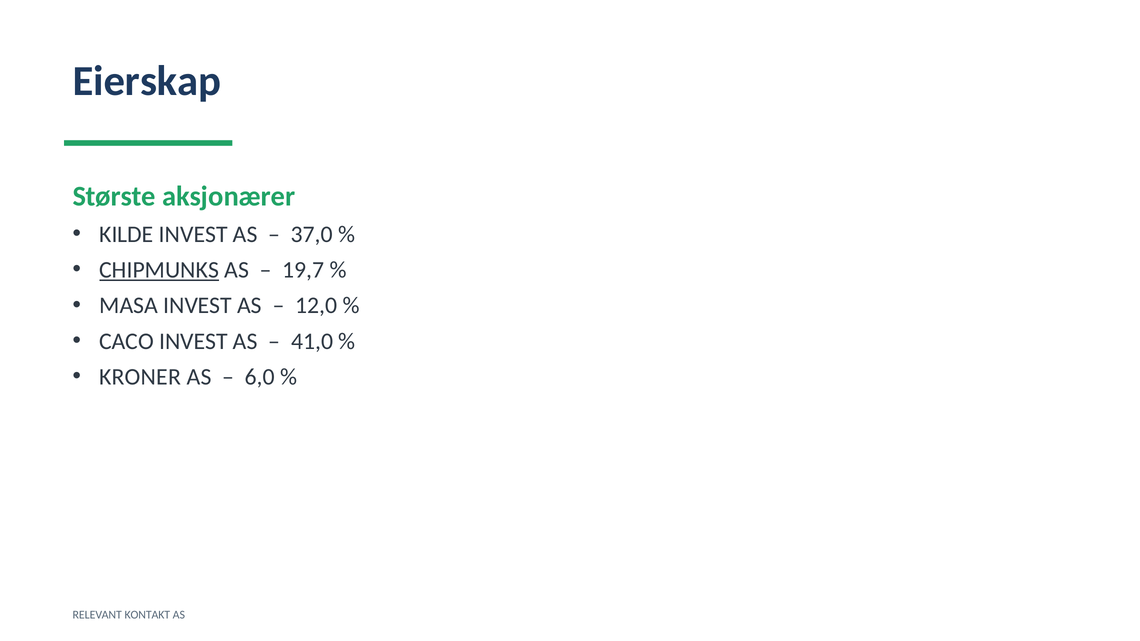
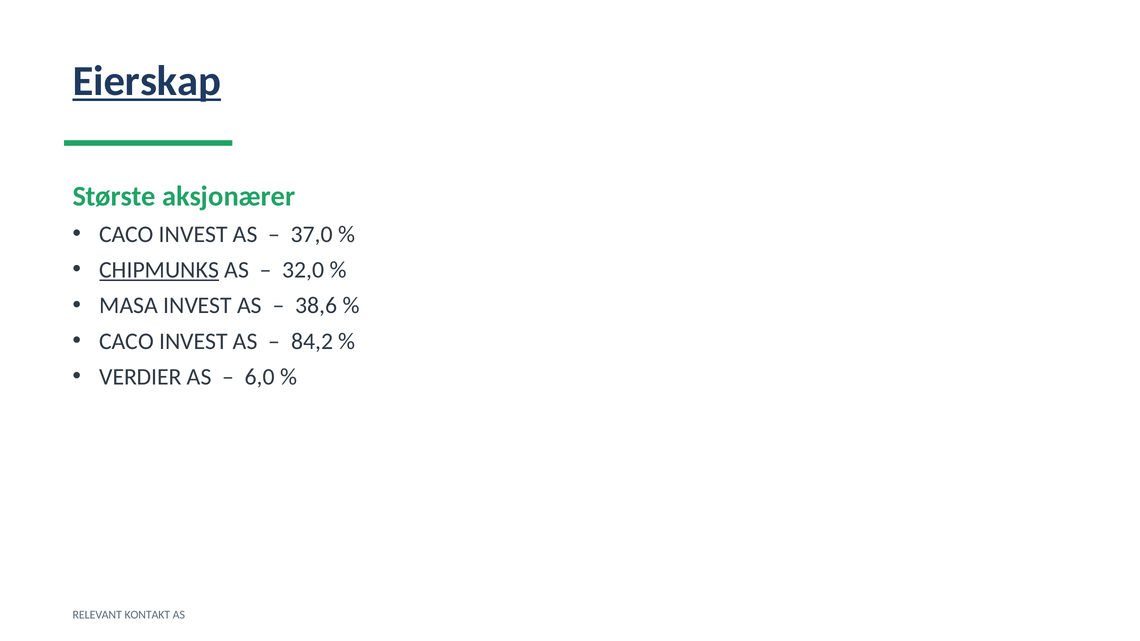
Eierskap underline: none -> present
KILDE at (126, 234): KILDE -> CACO
19,7: 19,7 -> 32,0
12,0: 12,0 -> 38,6
41,0: 41,0 -> 84,2
KRONER: KRONER -> VERDIER
